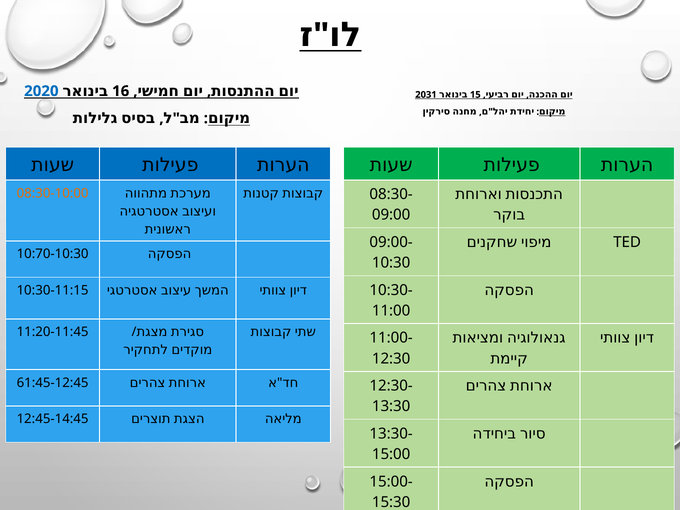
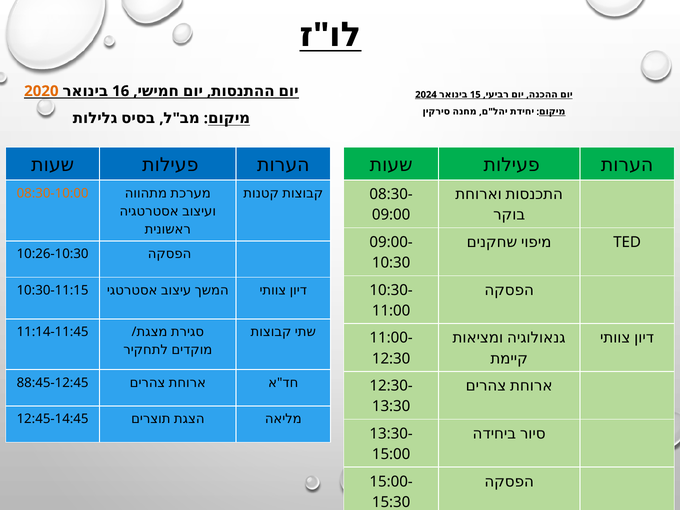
2020 colour: blue -> orange
2031: 2031 -> 2024
10:70-10:30: 10:70-10:30 -> 10:26-10:30
11:20-11:45: 11:20-11:45 -> 11:14-11:45
61:45-12:45: 61:45-12:45 -> 88:45-12:45
